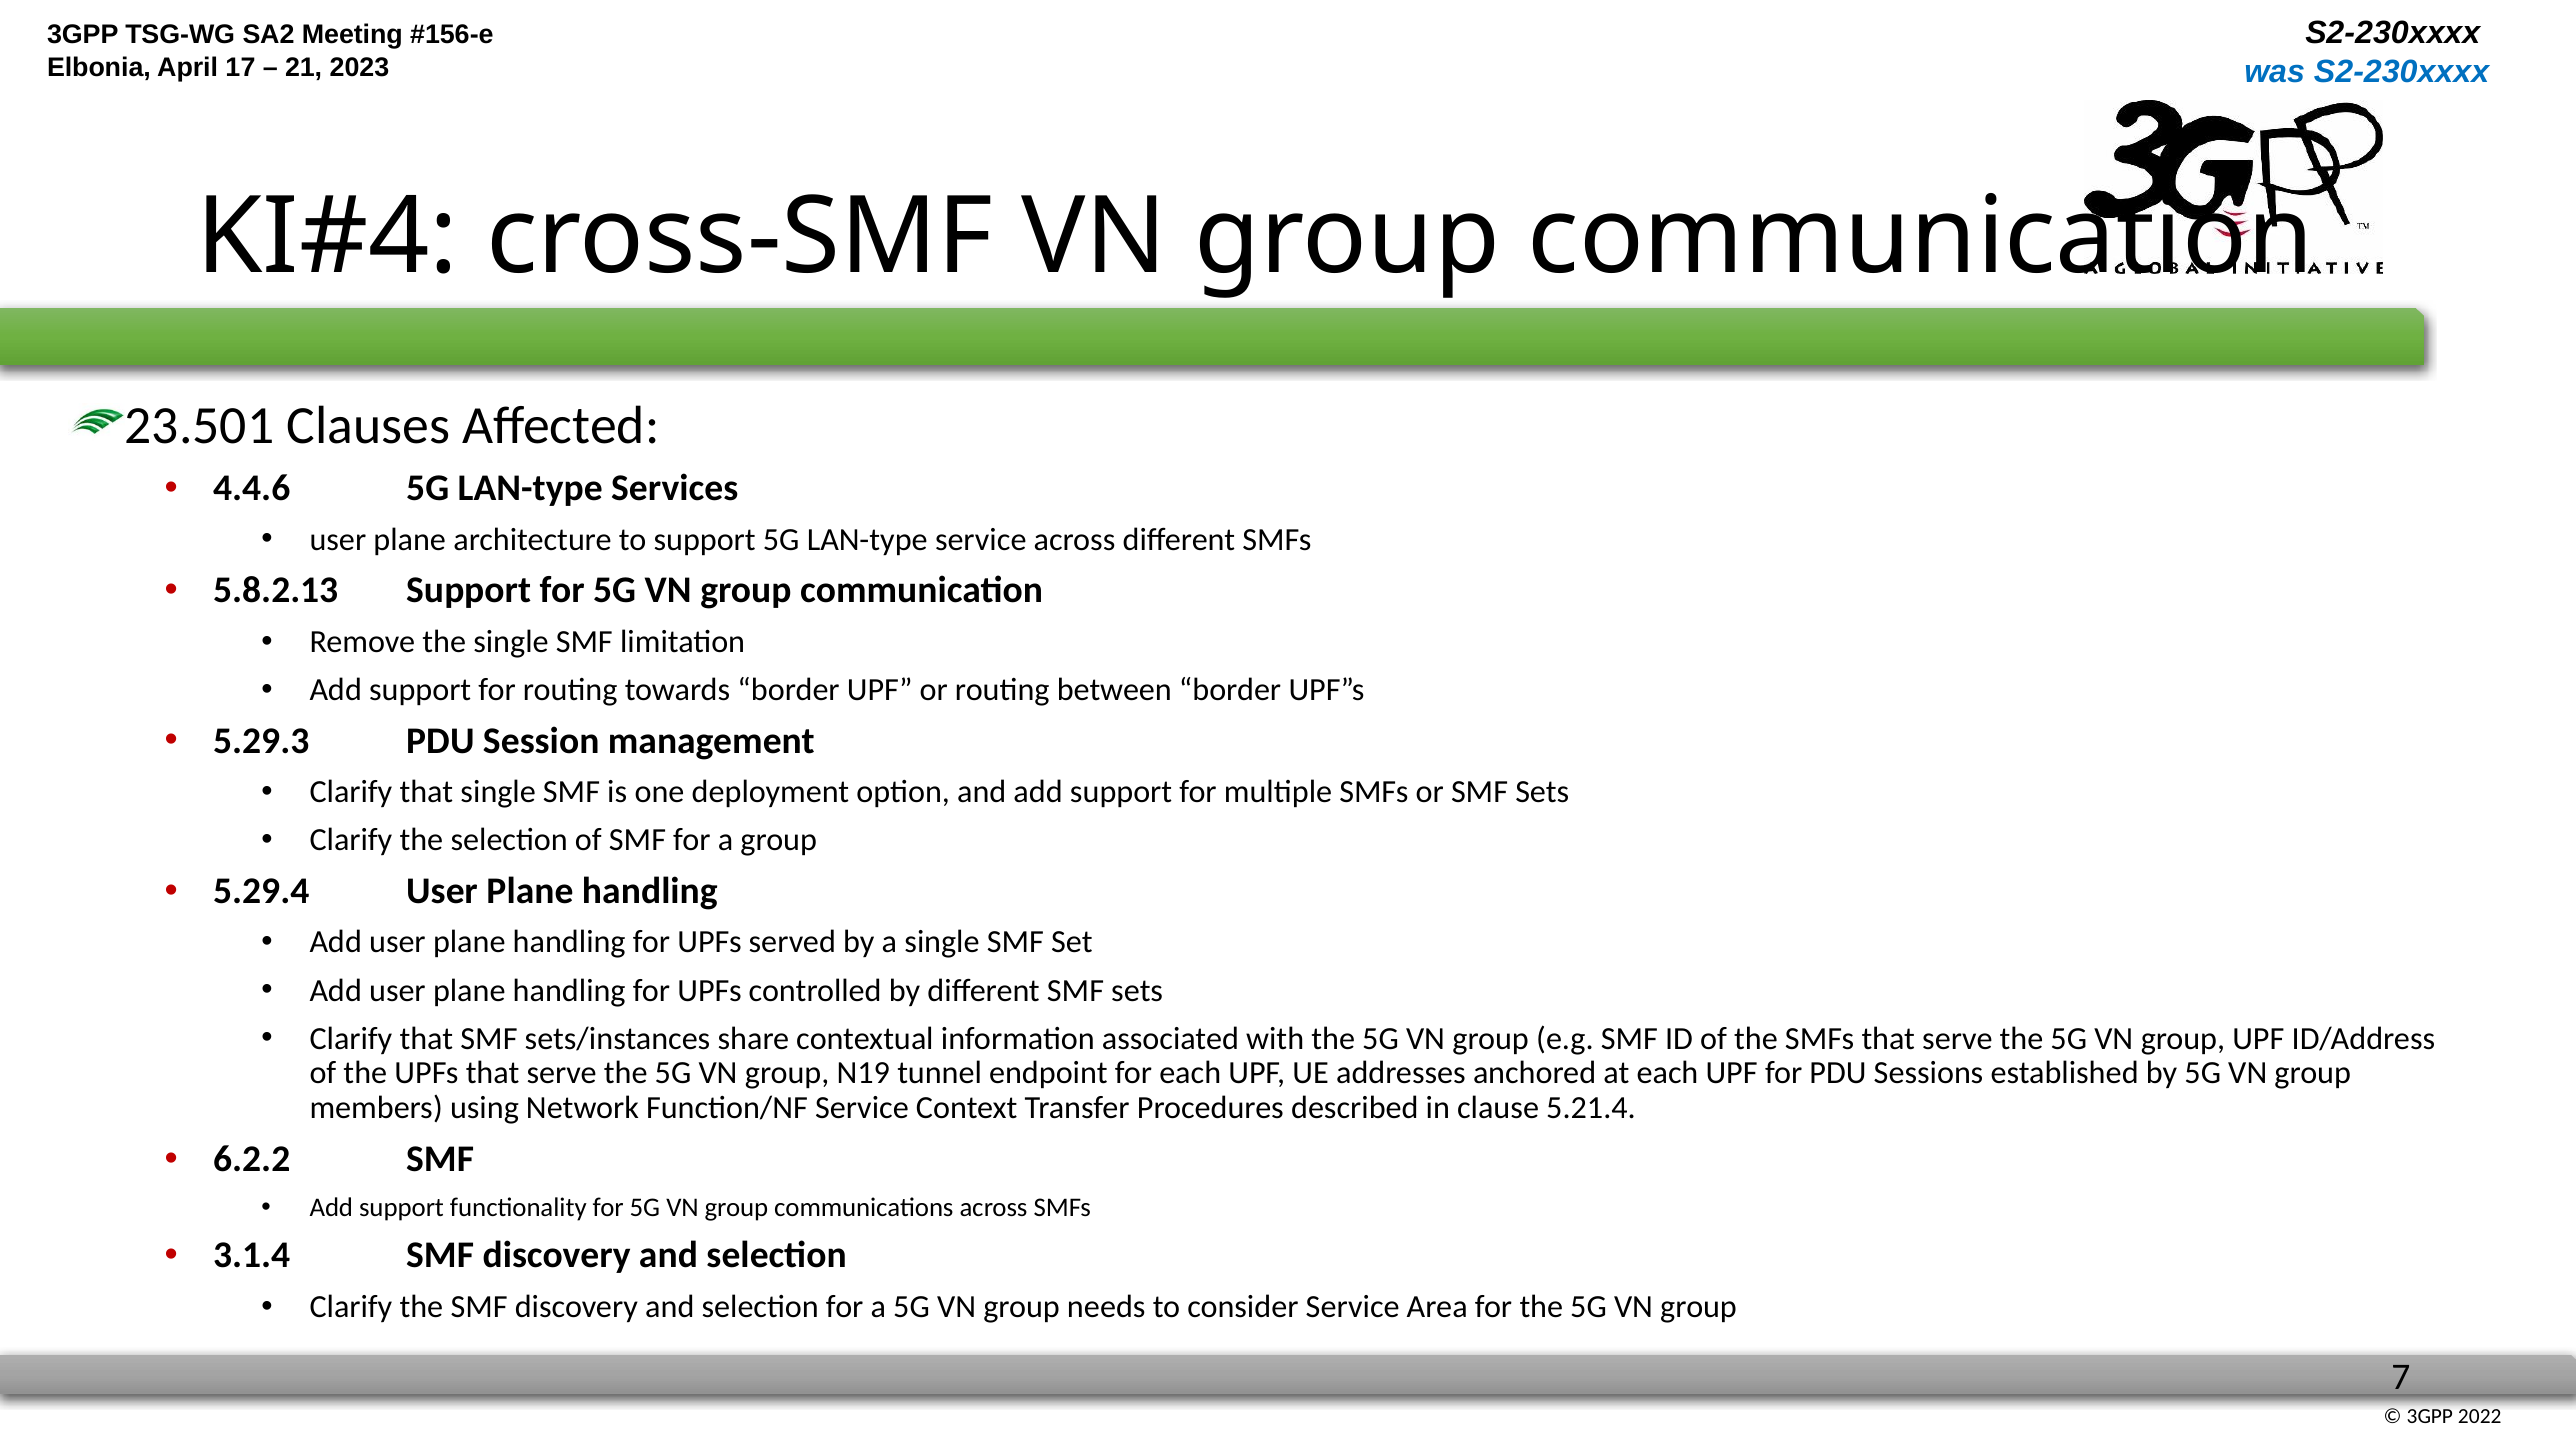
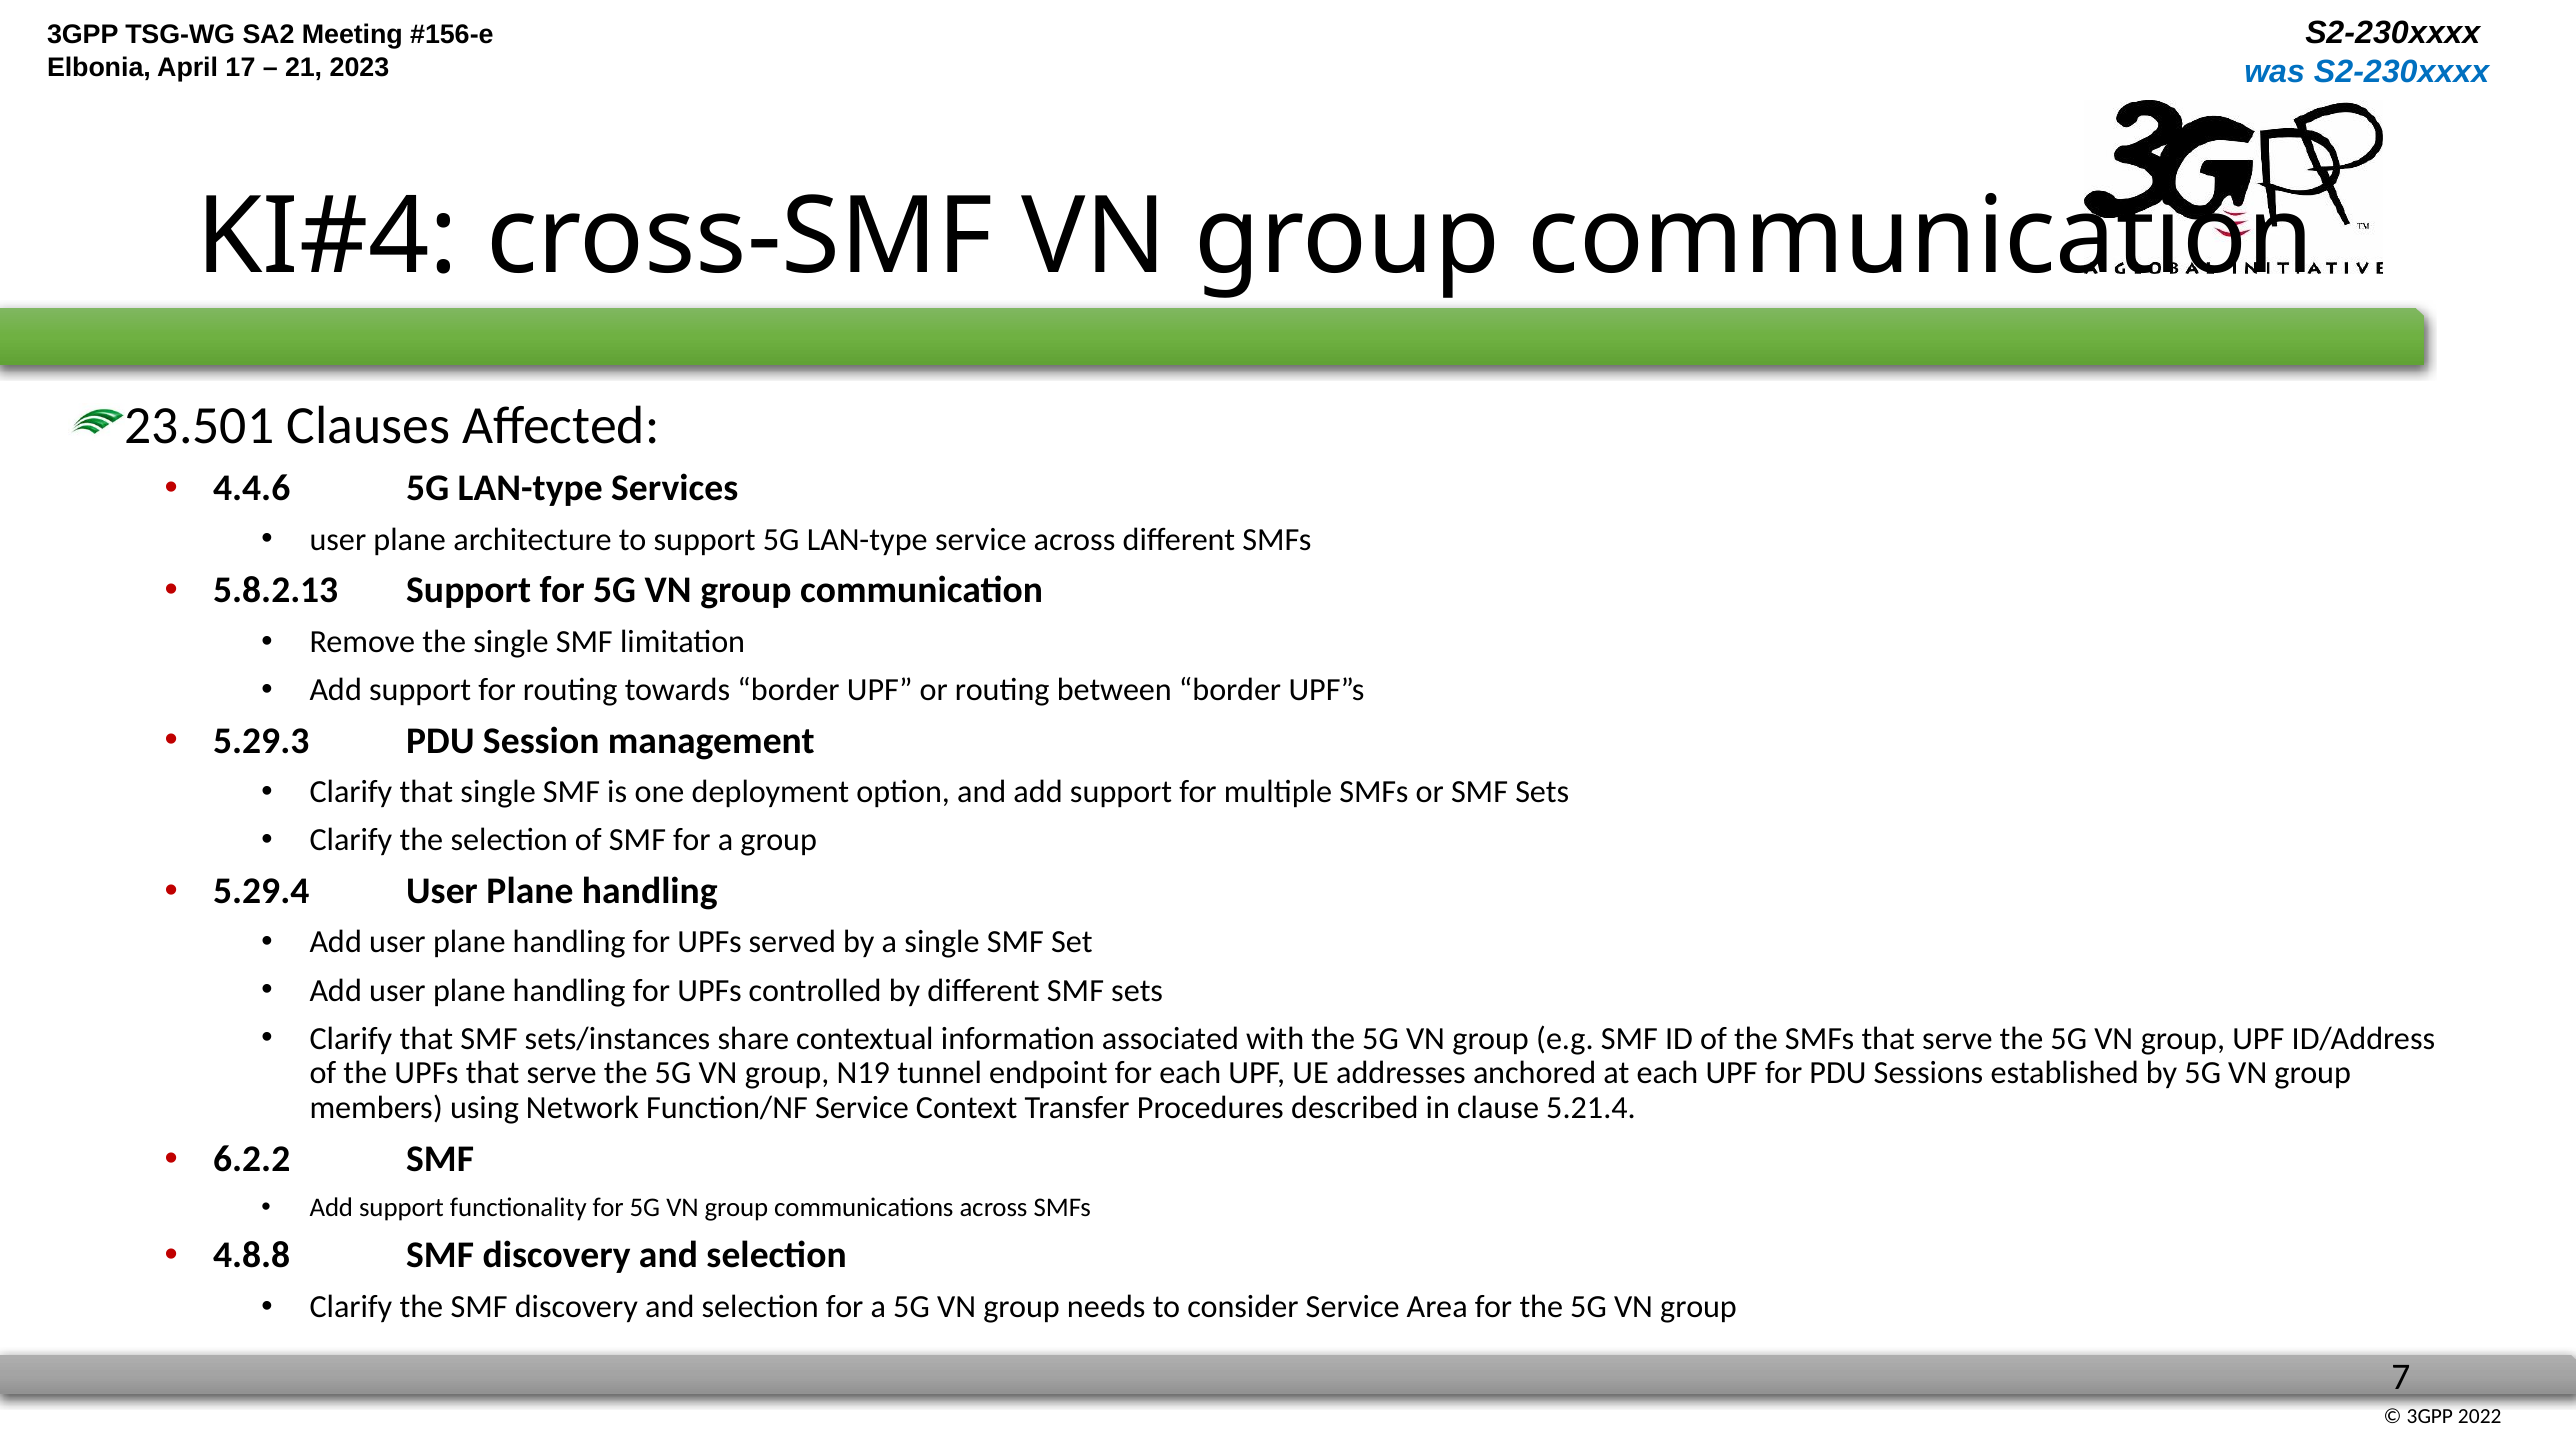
3.1.4: 3.1.4 -> 4.8.8
